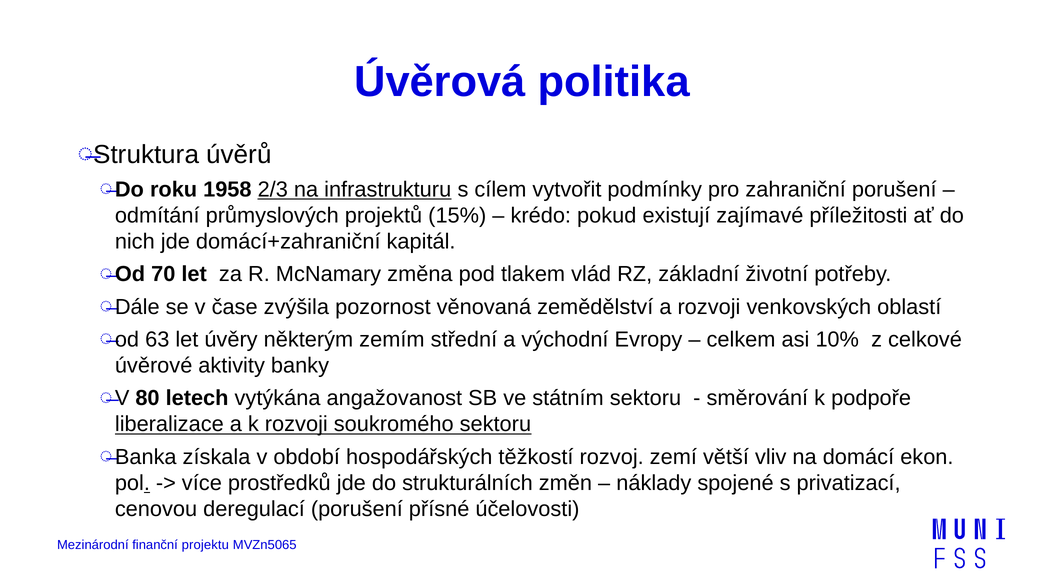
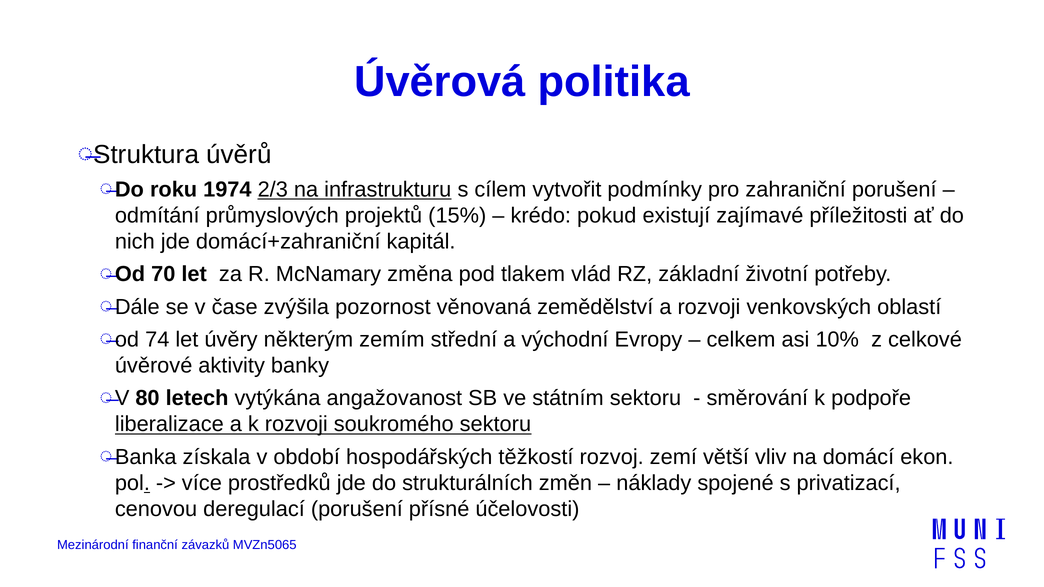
1958: 1958 -> 1974
63: 63 -> 74
projektu: projektu -> závazků
